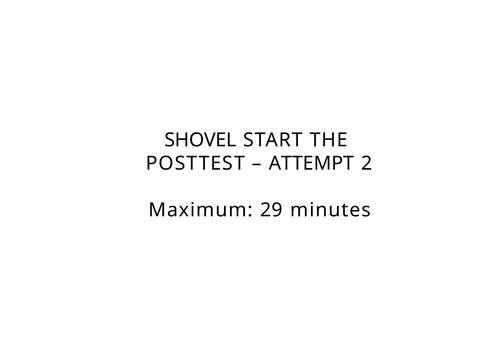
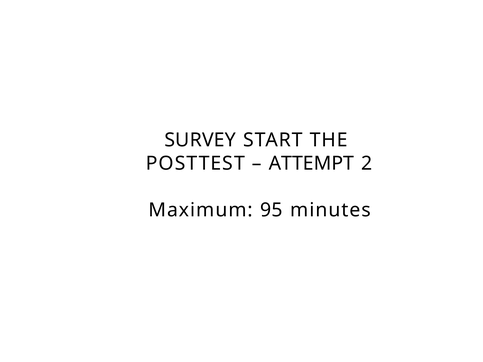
SHOVEL: SHOVEL -> SURVEY
29: 29 -> 95
